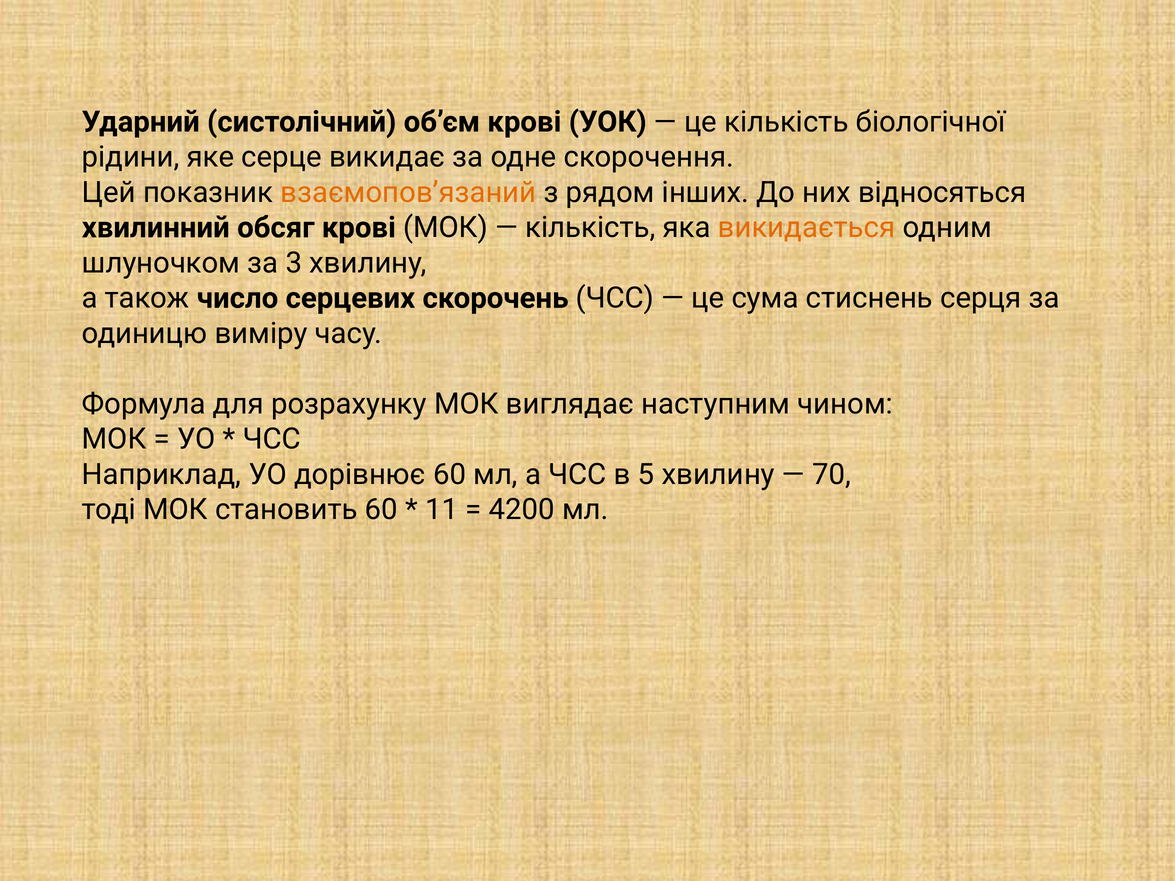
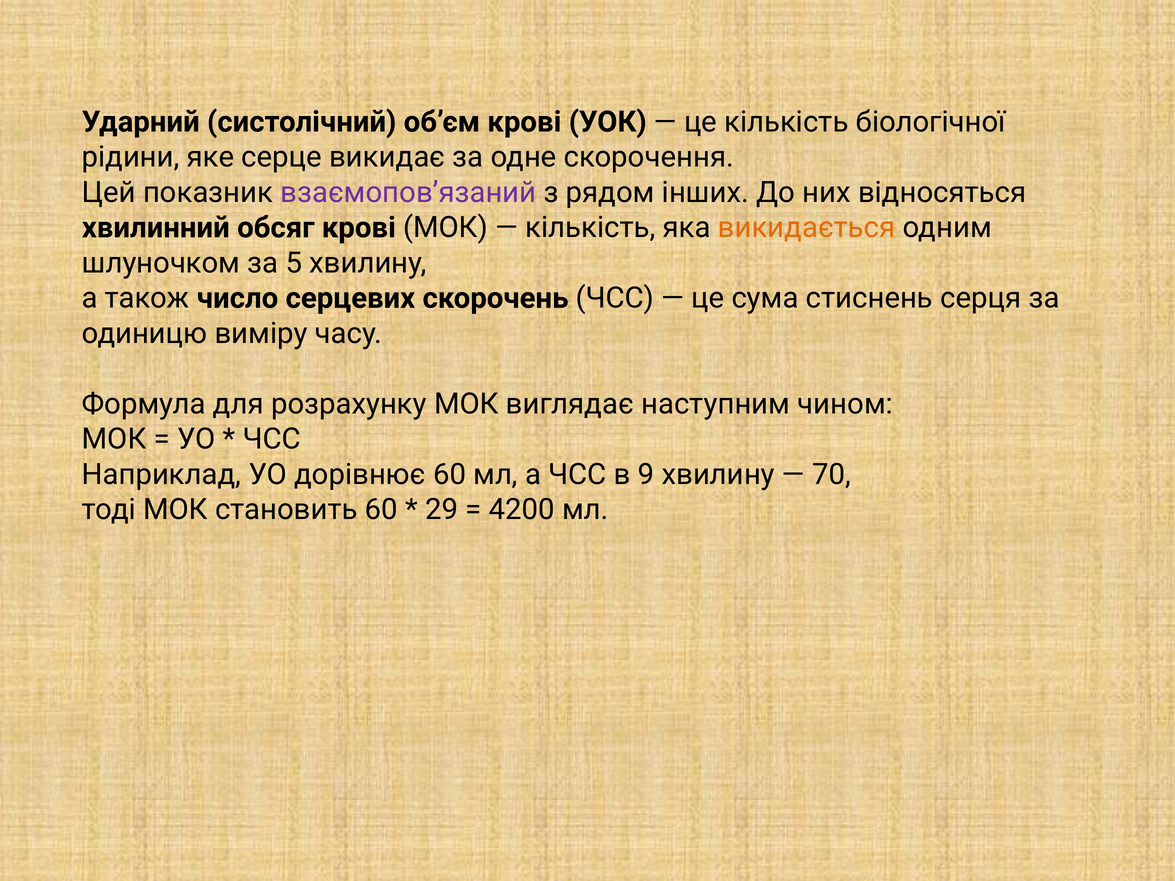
взаємопов’язаний colour: orange -> purple
3: 3 -> 5
5: 5 -> 9
11: 11 -> 29
